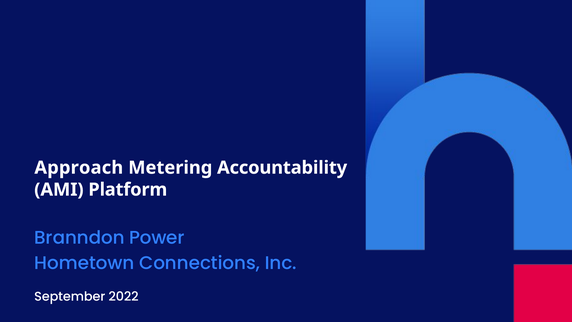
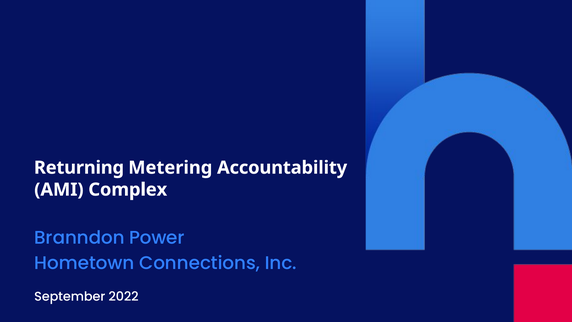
Approach: Approach -> Returning
Platform: Platform -> Complex
